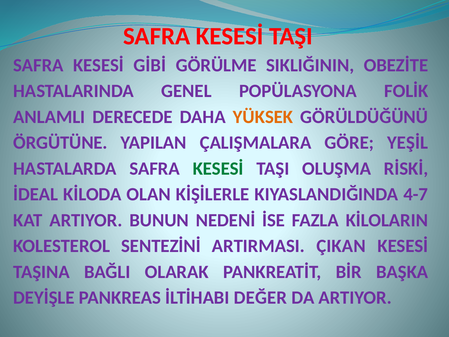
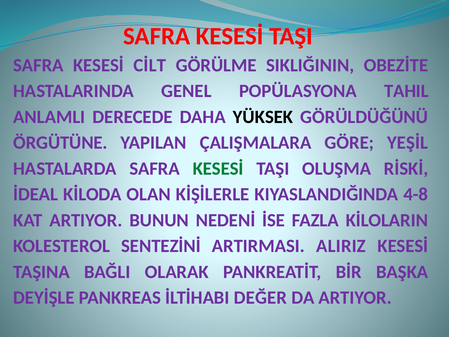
GİBİ: GİBİ -> CİLT
FOLİK: FOLİK -> TAHIL
YÜKSEK colour: orange -> black
4-7: 4-7 -> 4-8
ÇIKAN: ÇIKAN -> ALIRIZ
